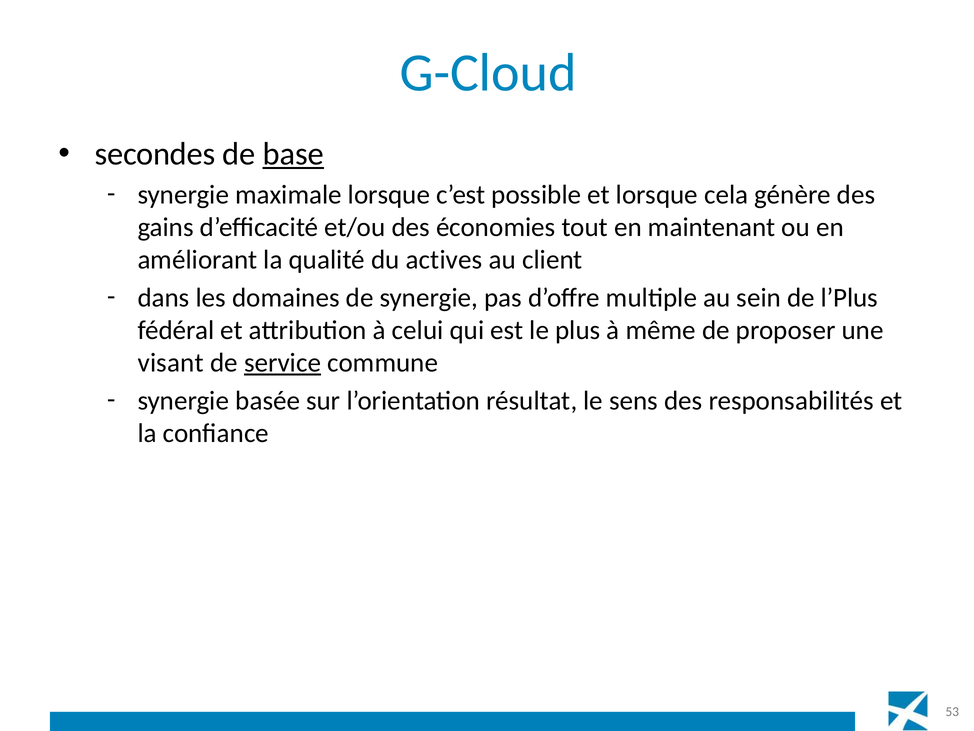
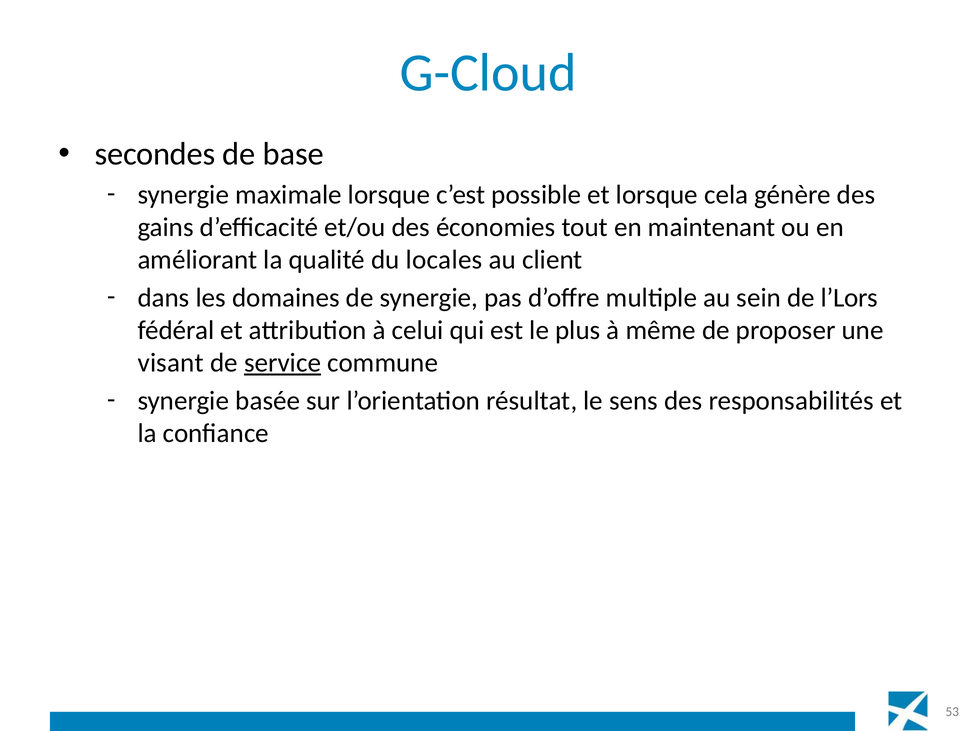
base underline: present -> none
actives: actives -> locales
l’Plus: l’Plus -> l’Lors
